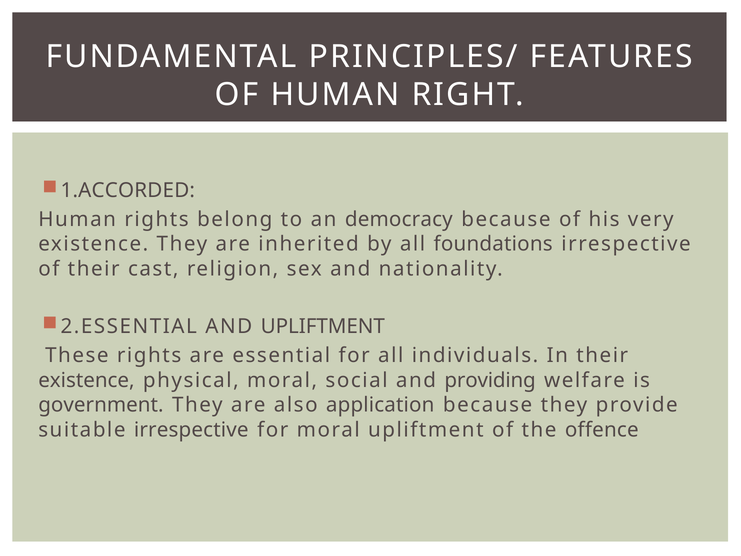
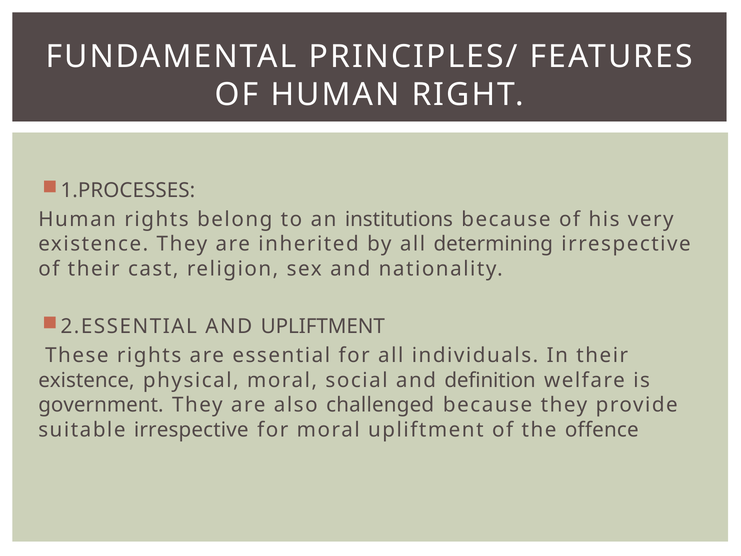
1.ACCORDED: 1.ACCORDED -> 1.PROCESSES
democracy: democracy -> institutions
foundations: foundations -> determining
providing: providing -> definition
application: application -> challenged
